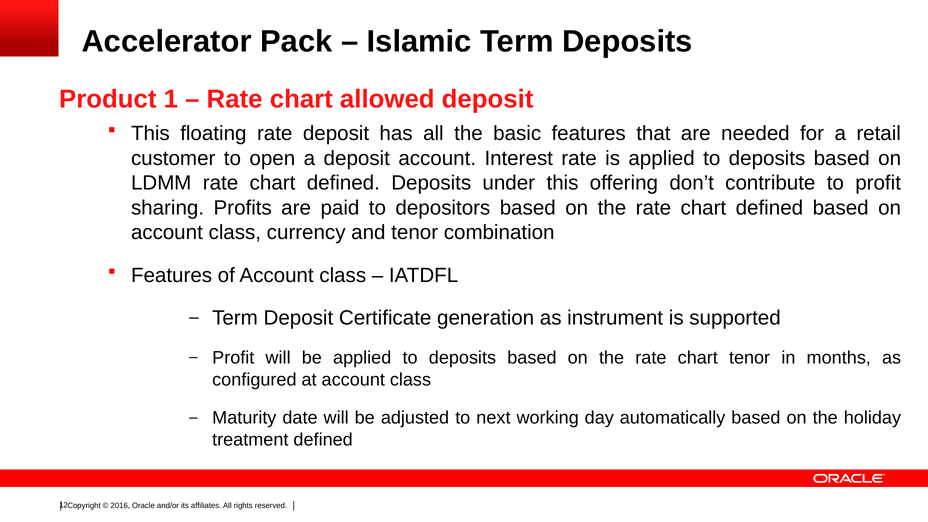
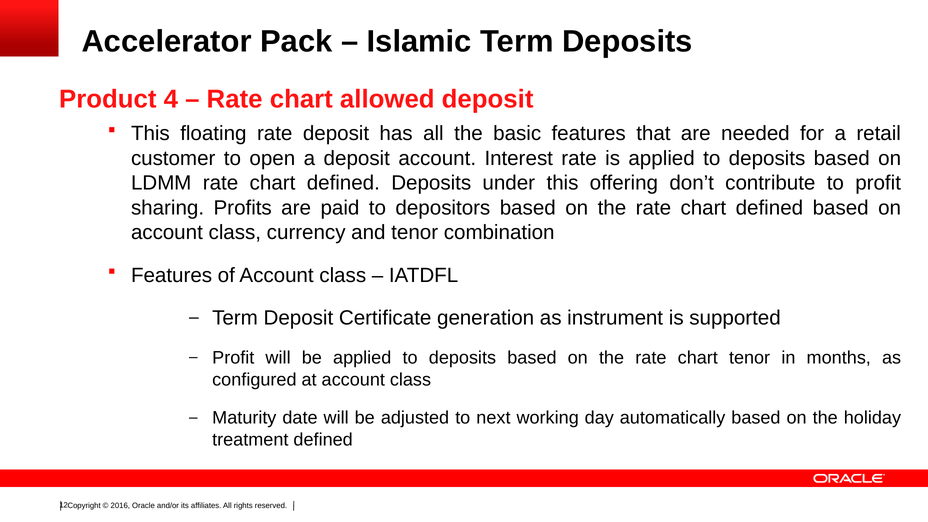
1: 1 -> 4
